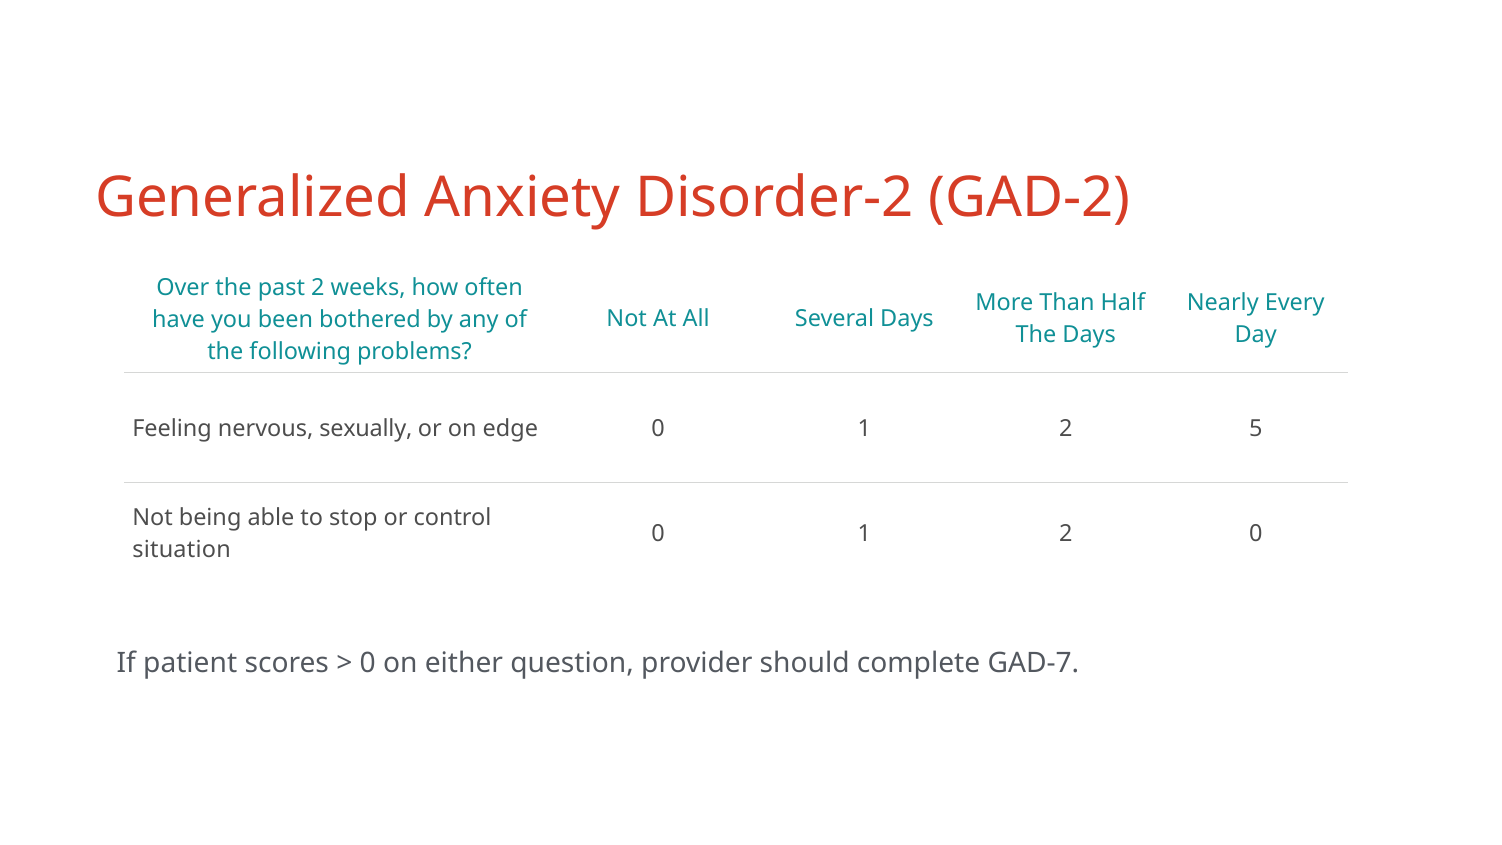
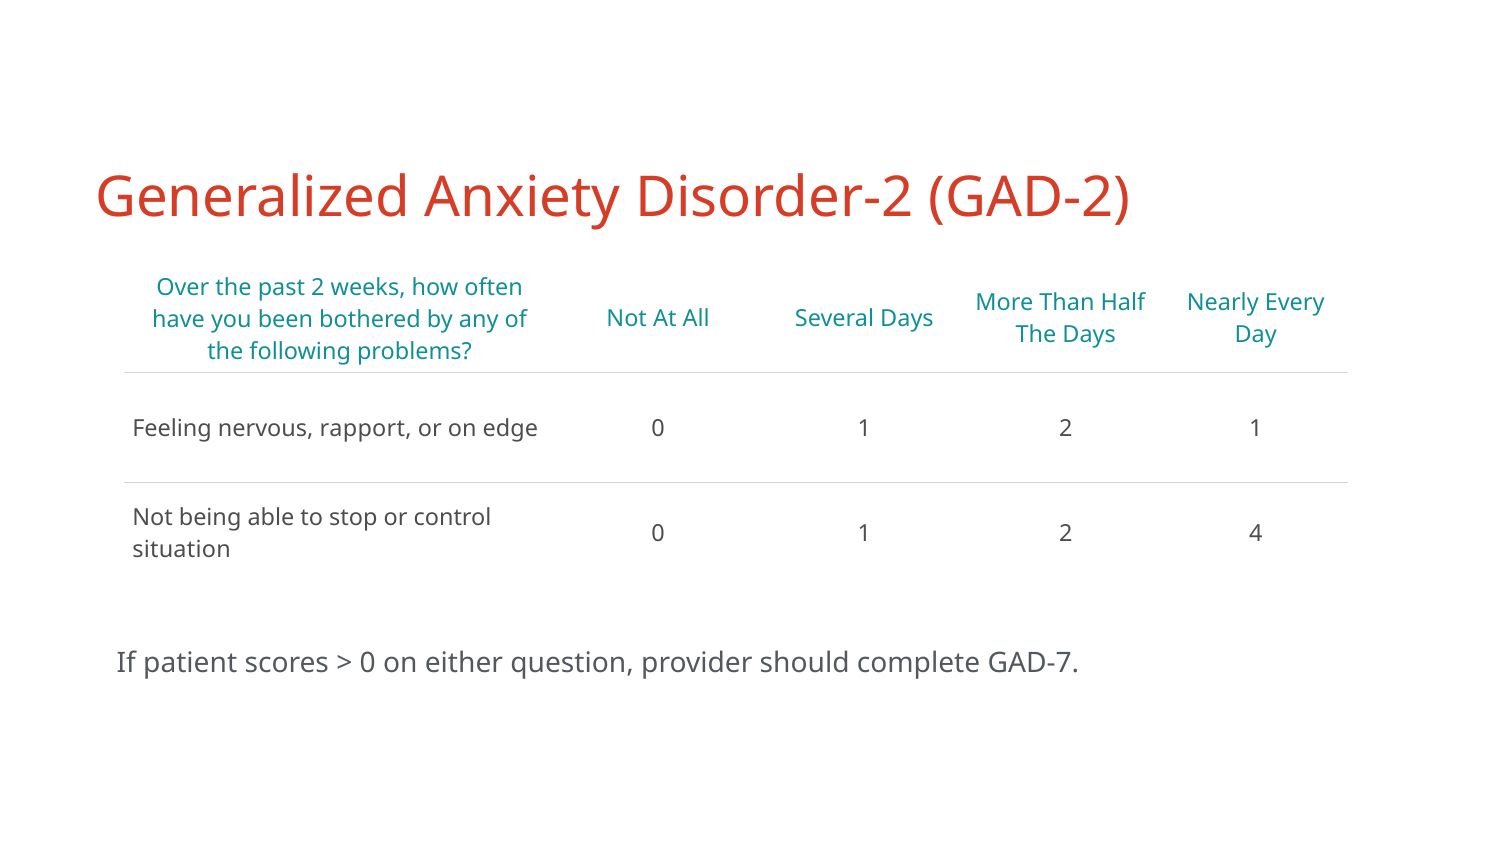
sexually: sexually -> rapport
2 5: 5 -> 1
2 0: 0 -> 4
